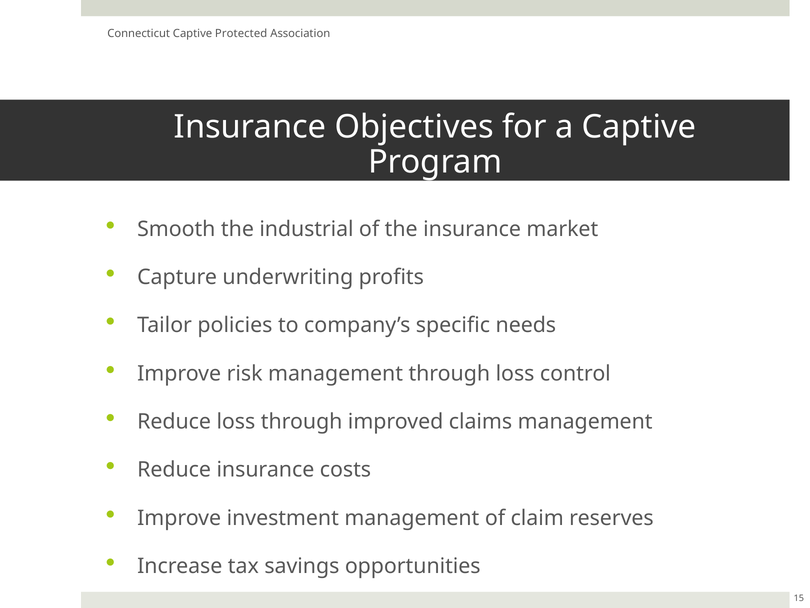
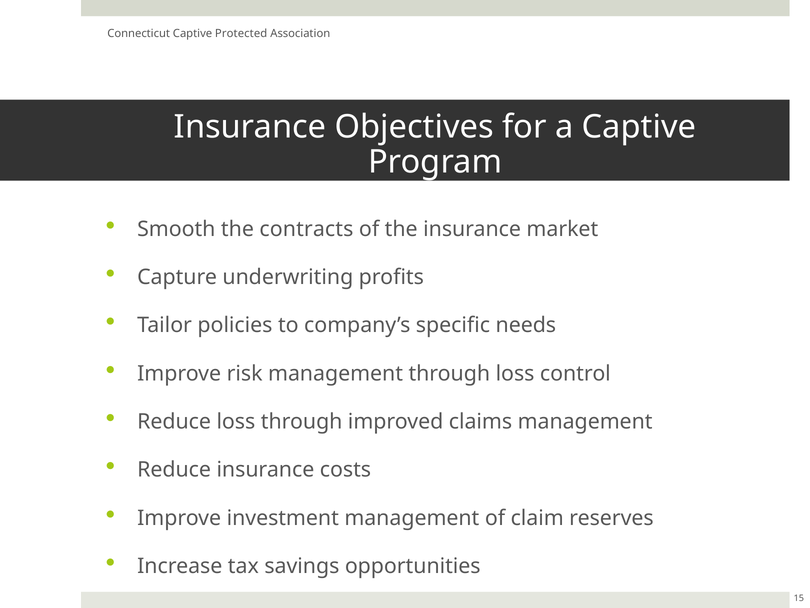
industrial: industrial -> contracts
